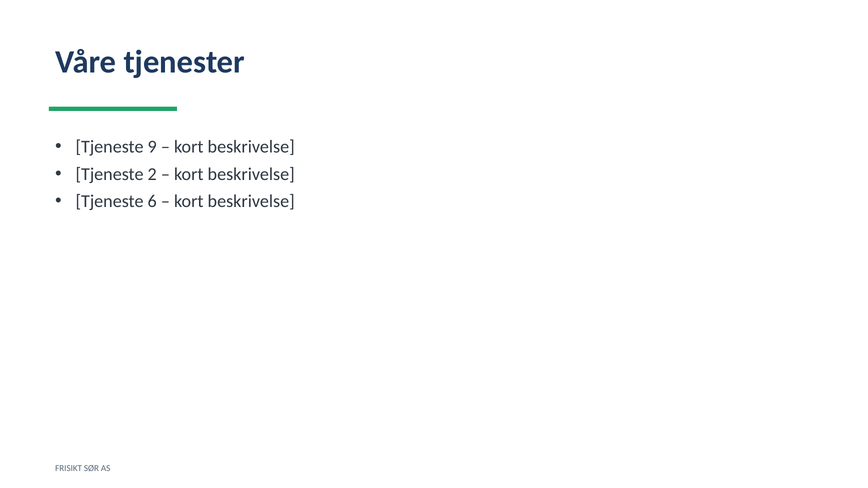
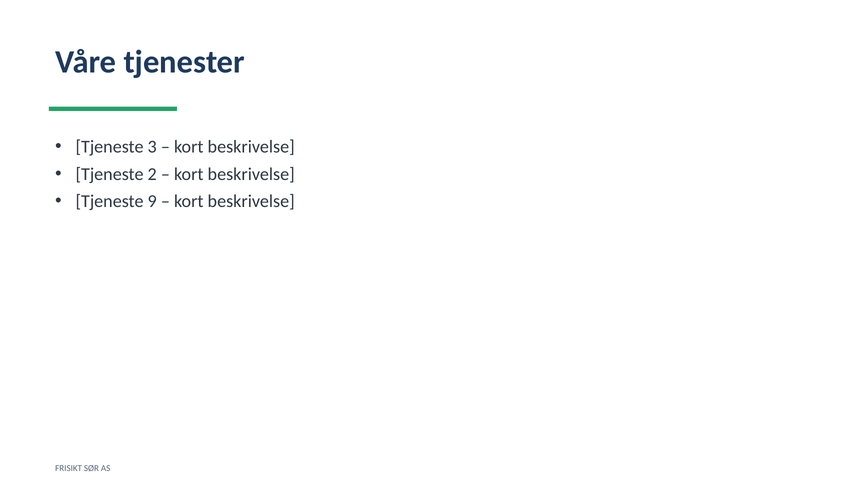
9: 9 -> 3
6: 6 -> 9
